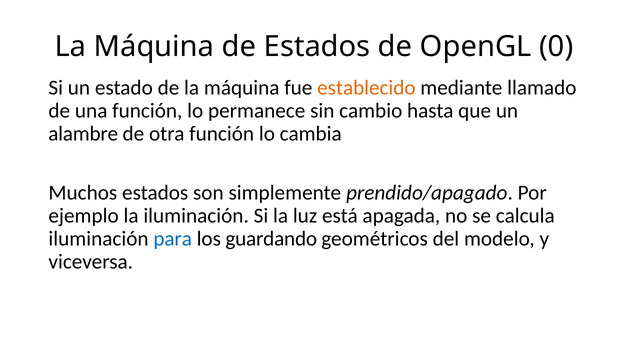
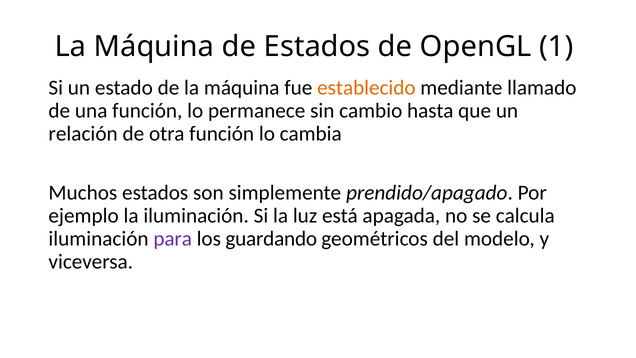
0: 0 -> 1
alambre: alambre -> relación
para colour: blue -> purple
